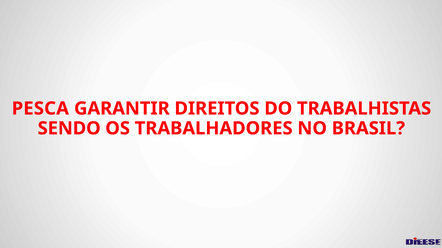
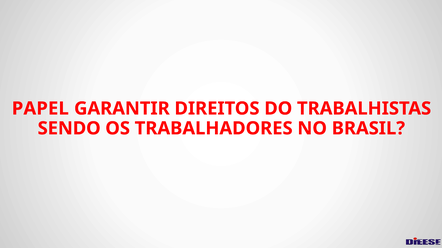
PESCA: PESCA -> PAPEL
